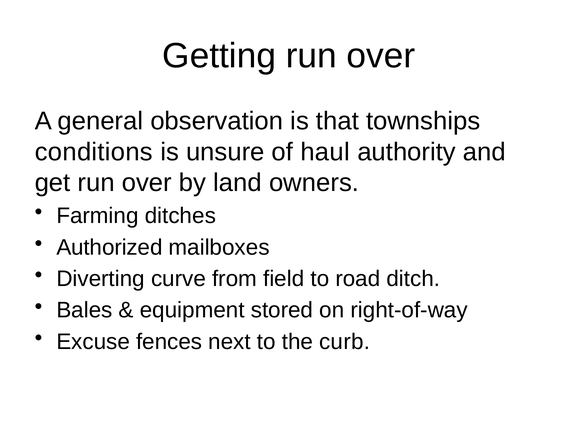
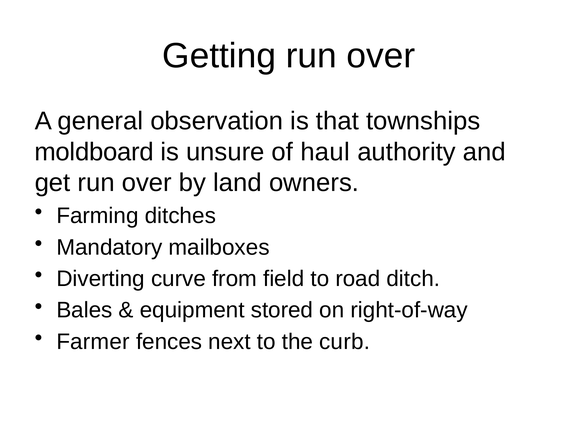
conditions: conditions -> moldboard
Authorized: Authorized -> Mandatory
Excuse: Excuse -> Farmer
